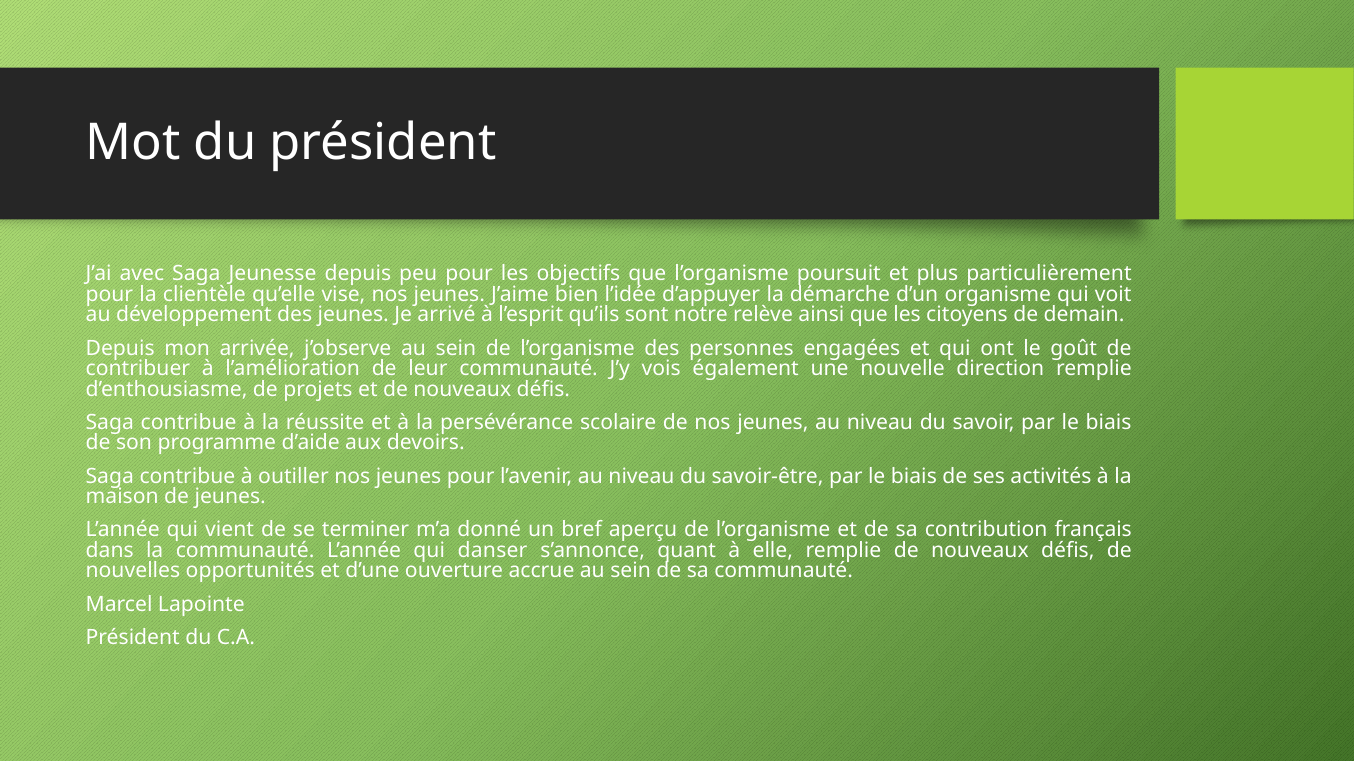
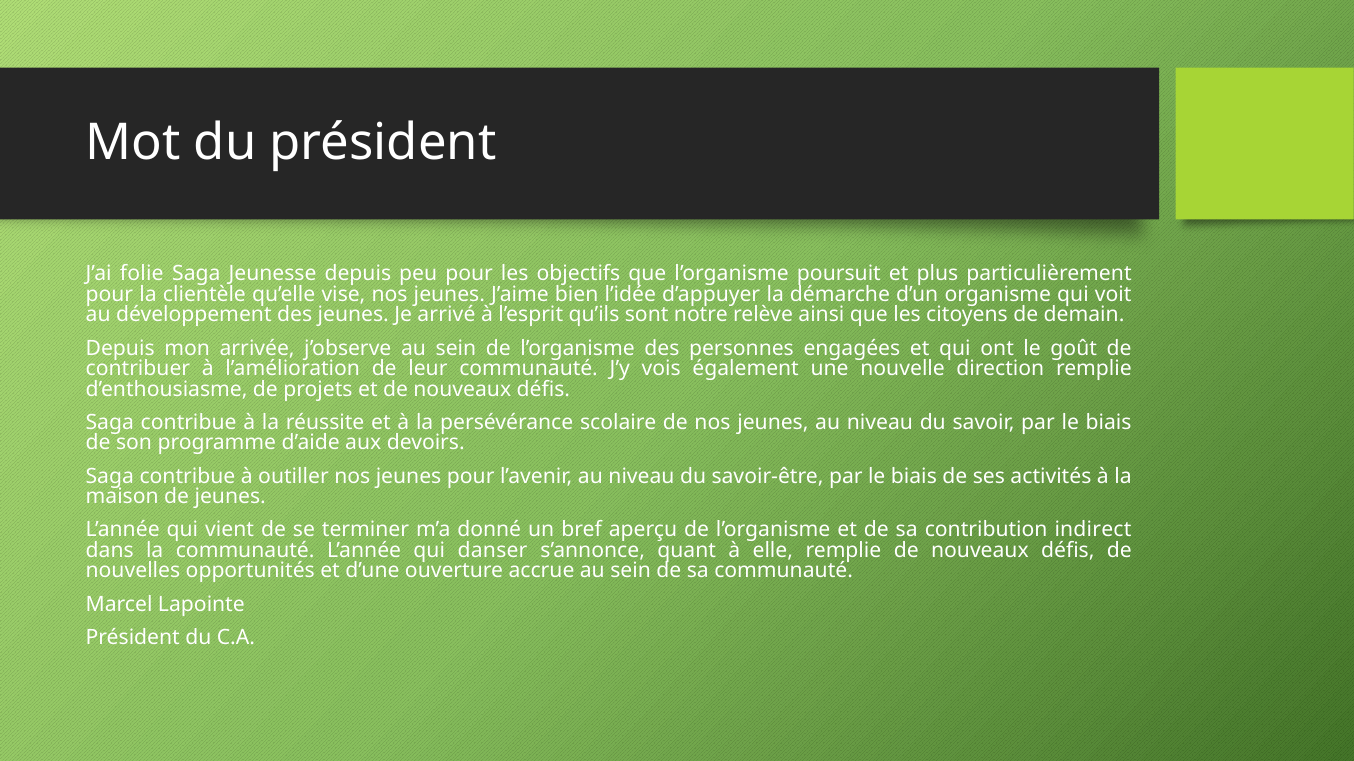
avec: avec -> folie
français: français -> indirect
